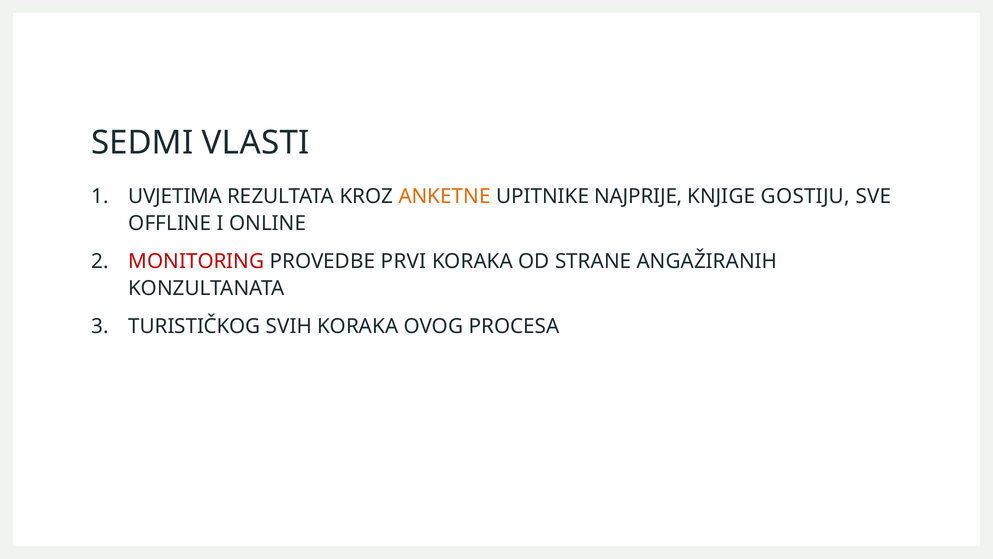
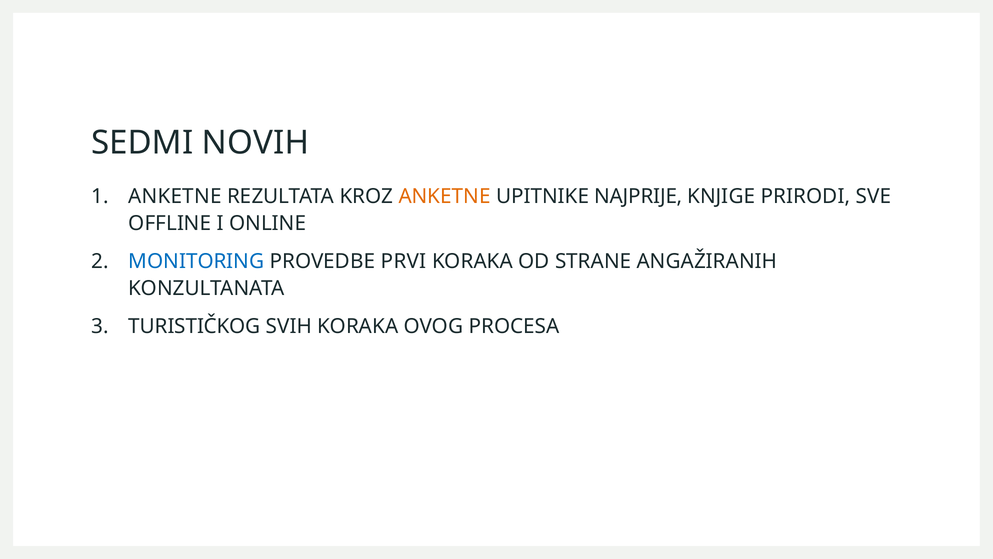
VLASTI: VLASTI -> NOVIH
UVJETIMA at (175, 196): UVJETIMA -> ANKETNE
GOSTIJU: GOSTIJU -> PRIRODI
MONITORING colour: red -> blue
